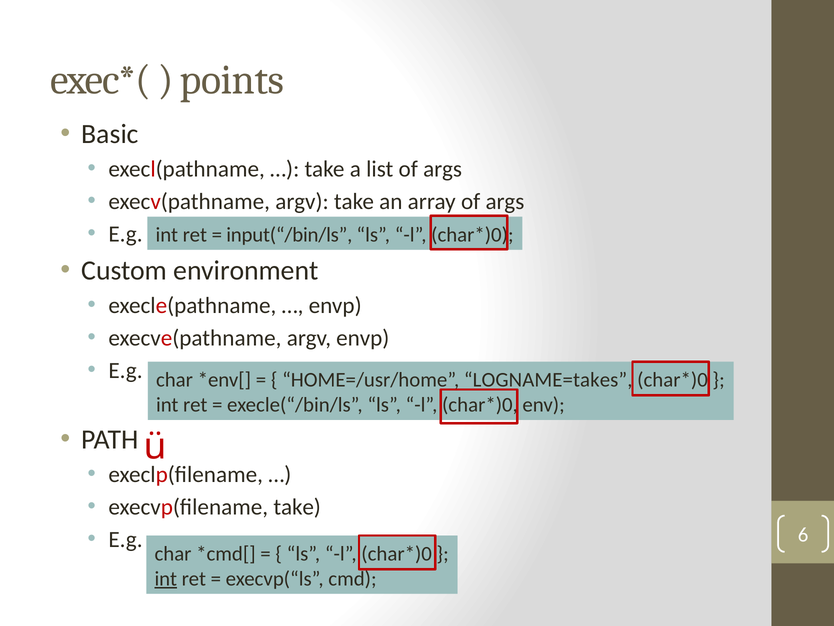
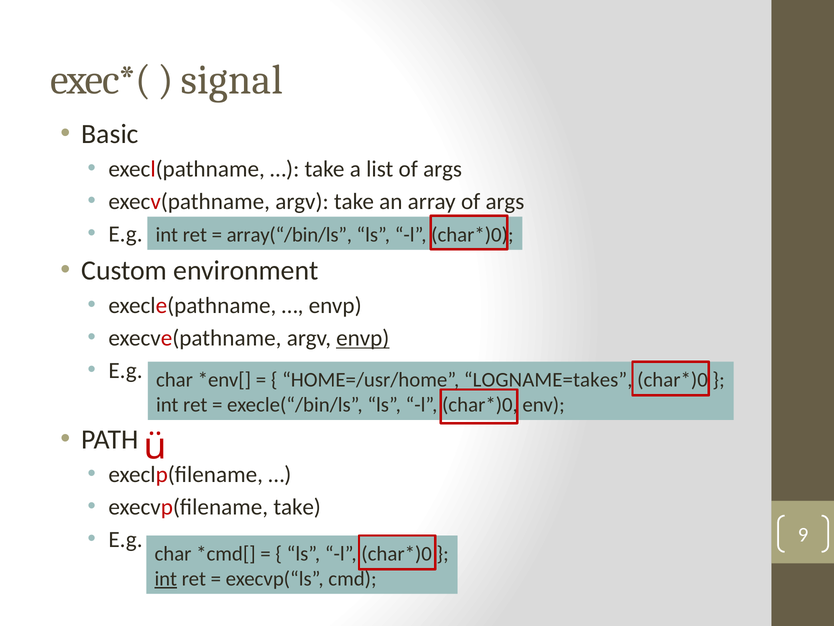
points: points -> signal
input(“/bin/ls: input(“/bin/ls -> array(“/bin/ls
envp at (363, 338) underline: none -> present
6: 6 -> 9
